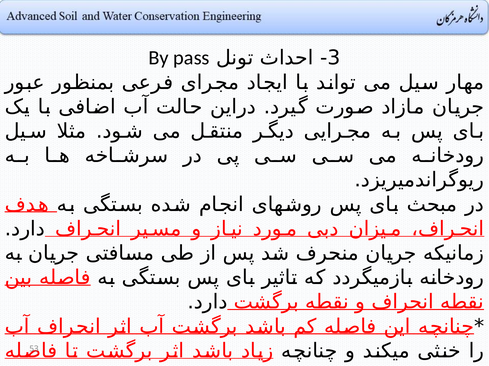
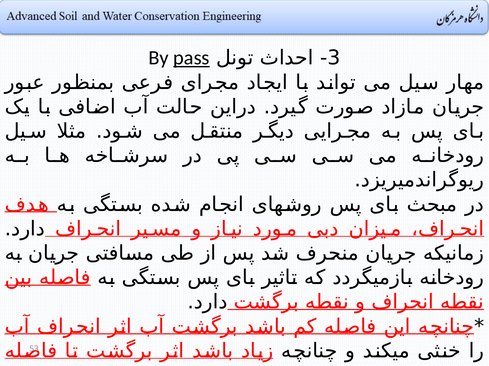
pass underline: none -> present
